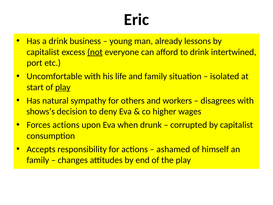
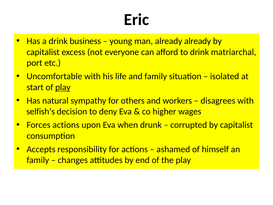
already lessons: lessons -> already
not underline: present -> none
intertwined: intertwined -> matriarchal
shows’s: shows’s -> selfish’s
